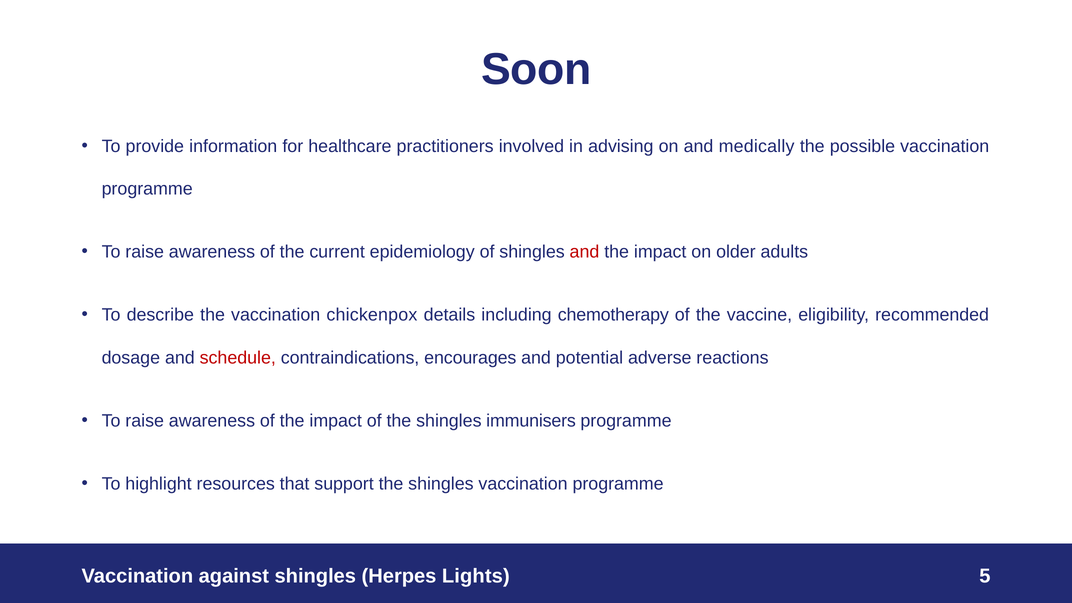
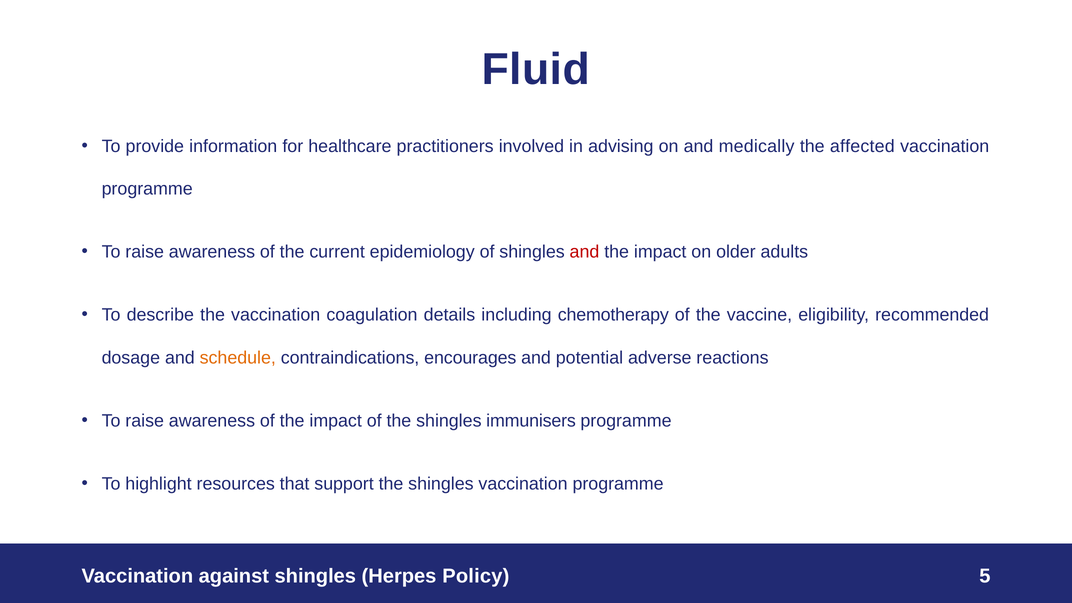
Soon: Soon -> Fluid
possible: possible -> affected
chickenpox: chickenpox -> coagulation
schedule colour: red -> orange
Lights: Lights -> Policy
